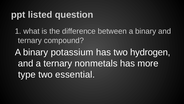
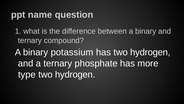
listed: listed -> name
nonmetals: nonmetals -> phosphate
essential at (75, 74): essential -> hydrogen
